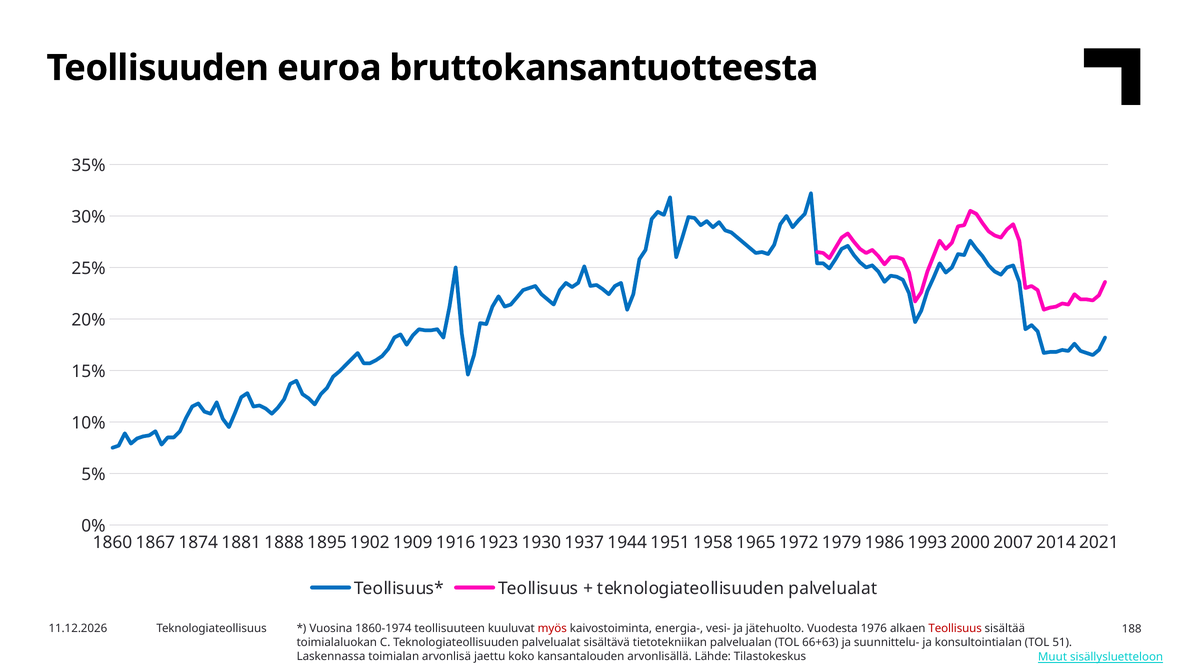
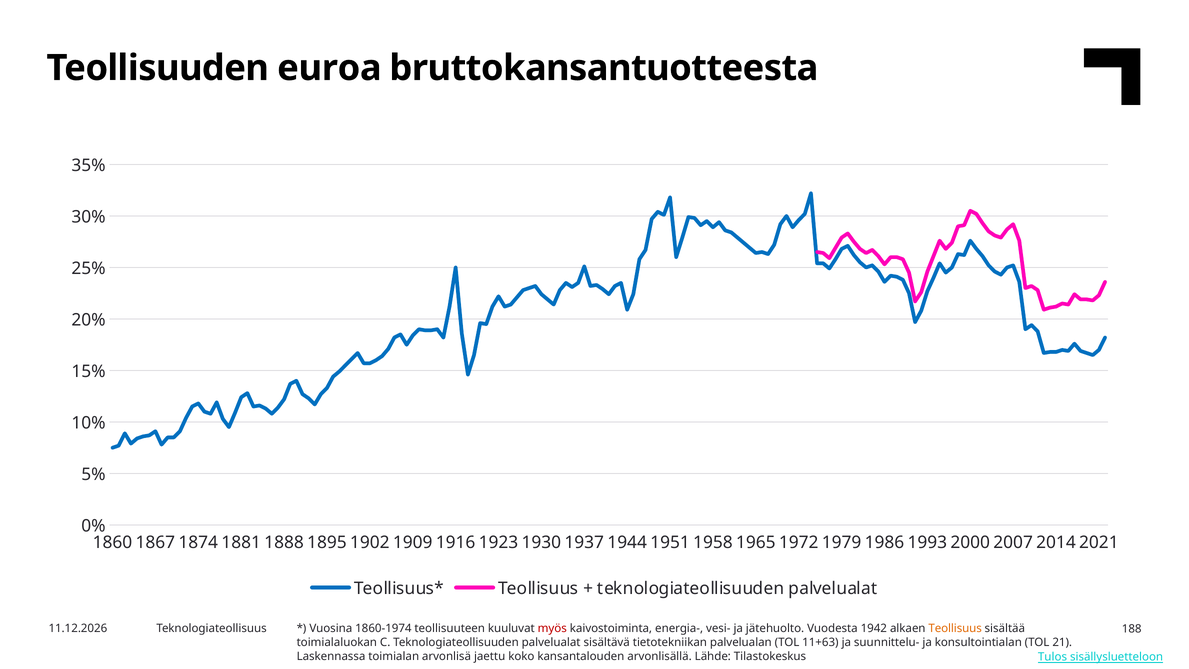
1976: 1976 -> 1942
Teollisuus at (955, 628) colour: red -> orange
66+63: 66+63 -> 11+63
51: 51 -> 21
Muut: Muut -> Tulos
